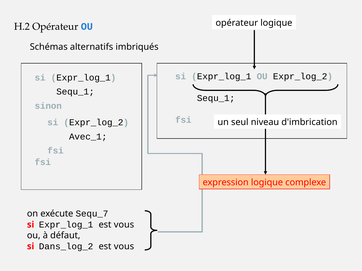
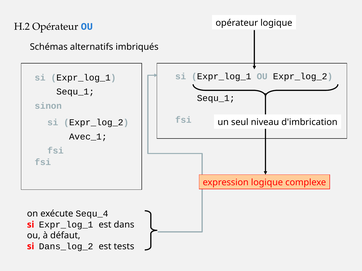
Sequ_7: Sequ_7 -> Sequ_4
Expr_log_1 est vous: vous -> dans
vous at (124, 247): vous -> tests
